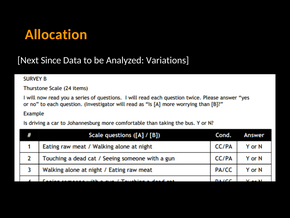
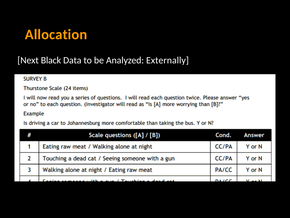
Since: Since -> Black
Variations: Variations -> Externally
